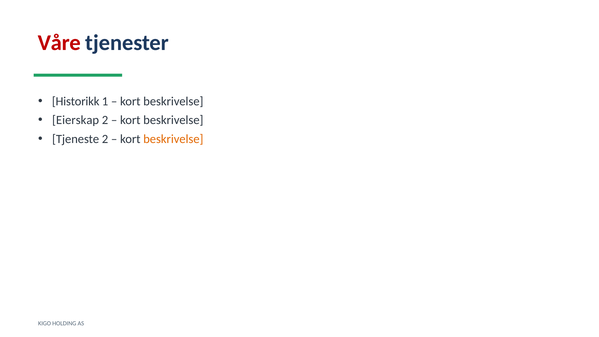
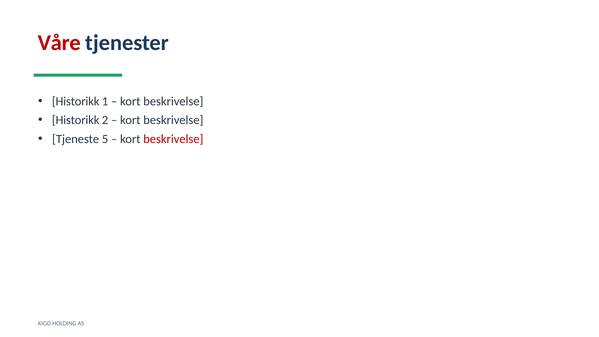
Eierskap at (76, 120): Eierskap -> Historikk
Tjeneste 2: 2 -> 5
beskrivelse at (173, 139) colour: orange -> red
